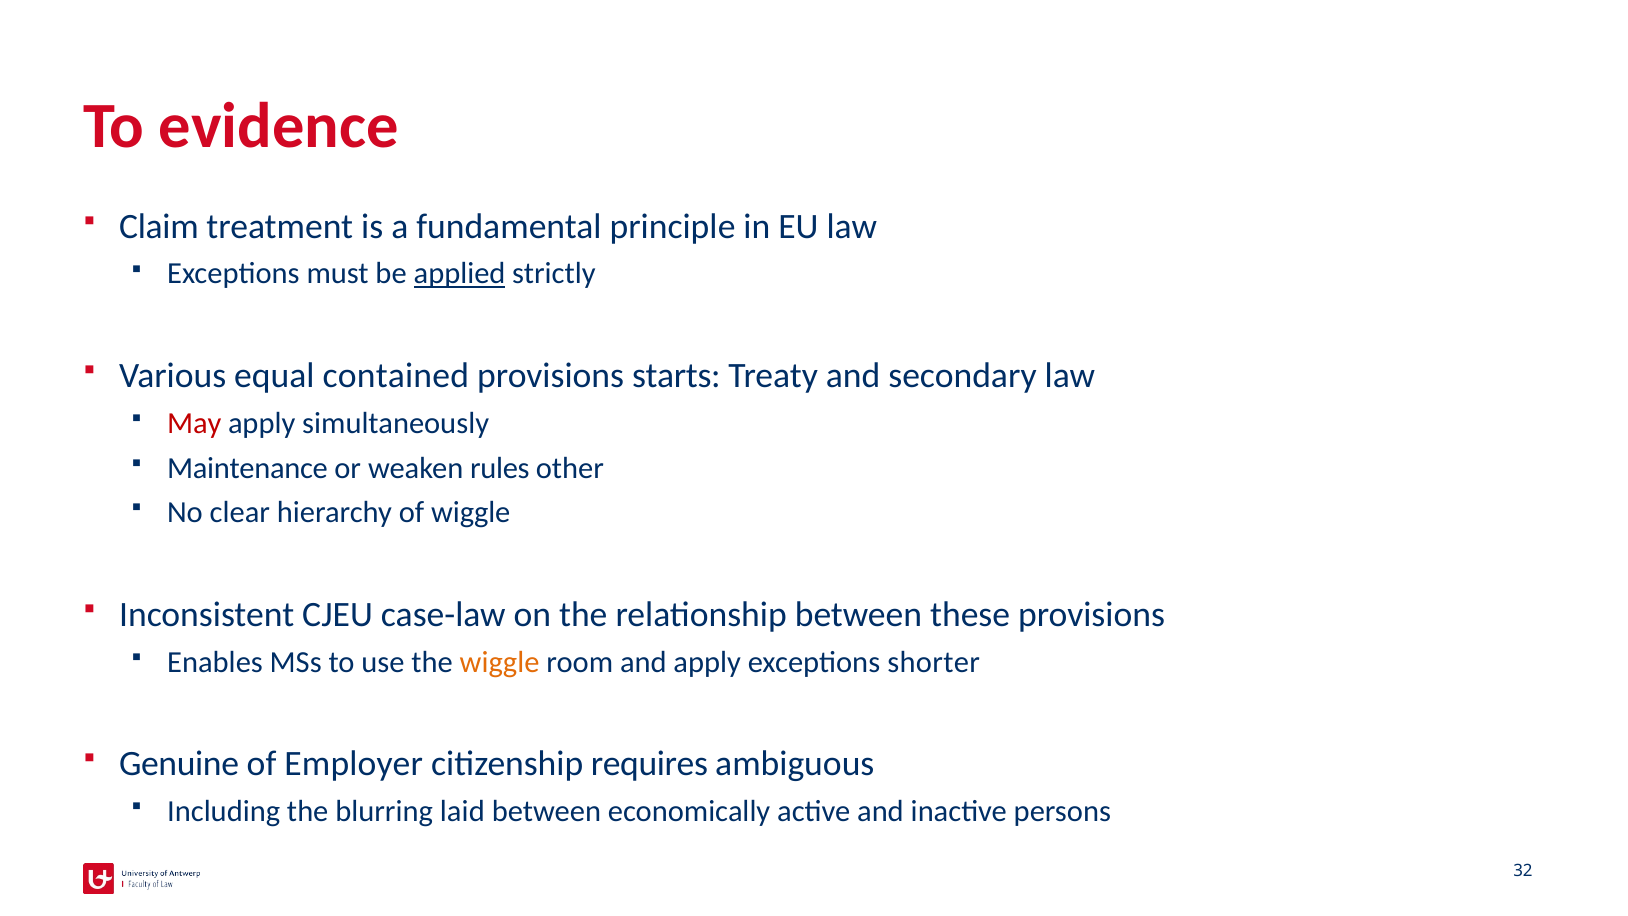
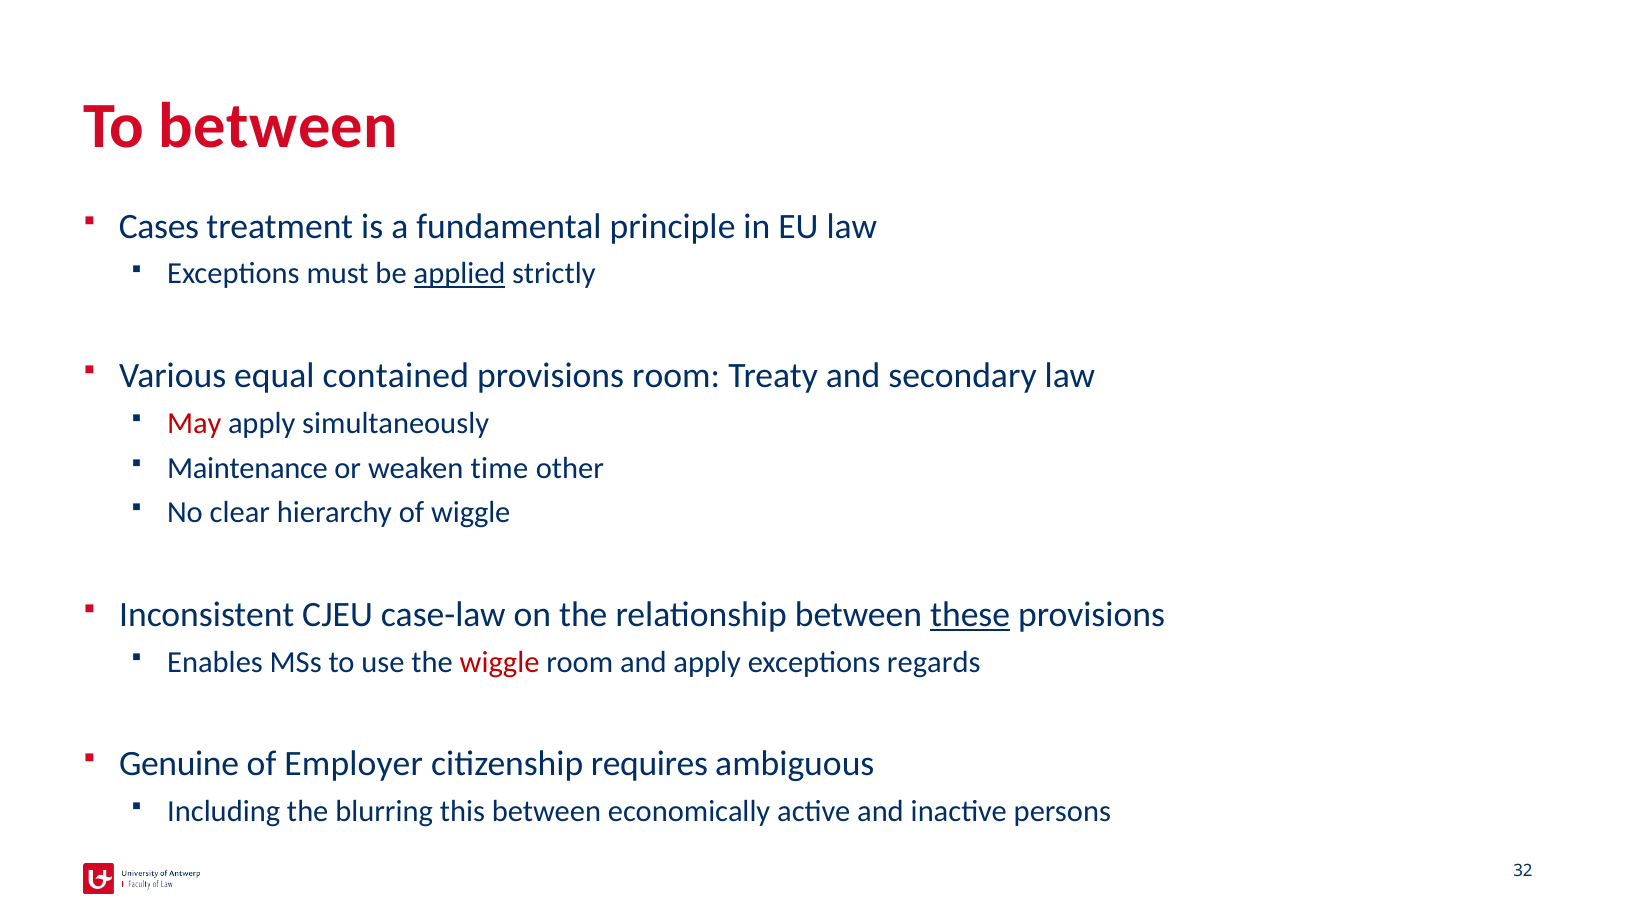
To evidence: evidence -> between
Claim: Claim -> Cases
provisions starts: starts -> room
rules: rules -> time
these underline: none -> present
wiggle at (500, 662) colour: orange -> red
shorter: shorter -> regards
laid: laid -> this
